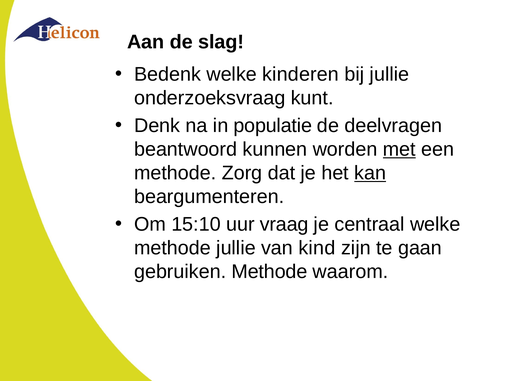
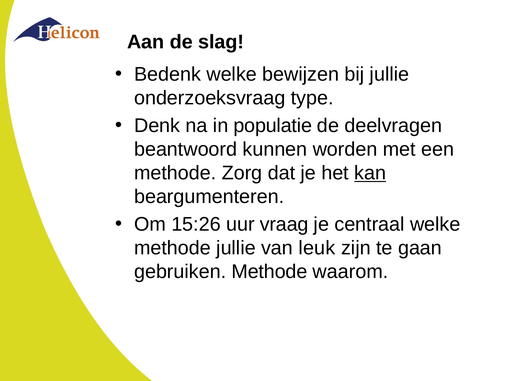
kinderen: kinderen -> bewijzen
kunt: kunt -> type
met underline: present -> none
15:10: 15:10 -> 15:26
kind: kind -> leuk
